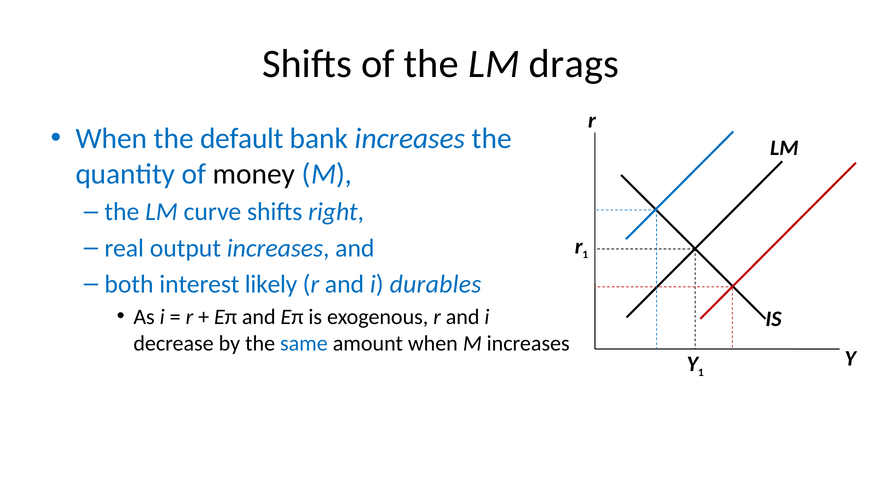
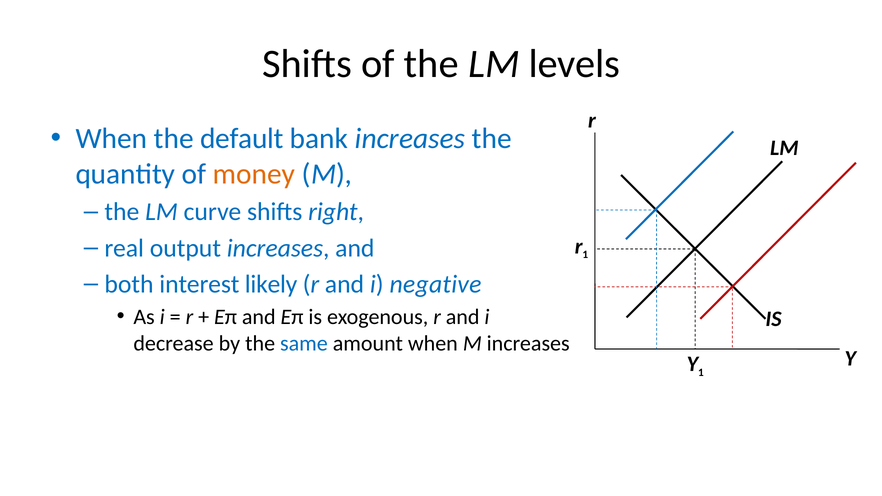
drags: drags -> levels
money colour: black -> orange
durables: durables -> negative
